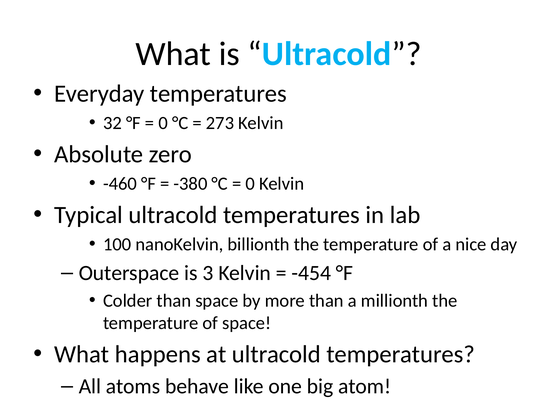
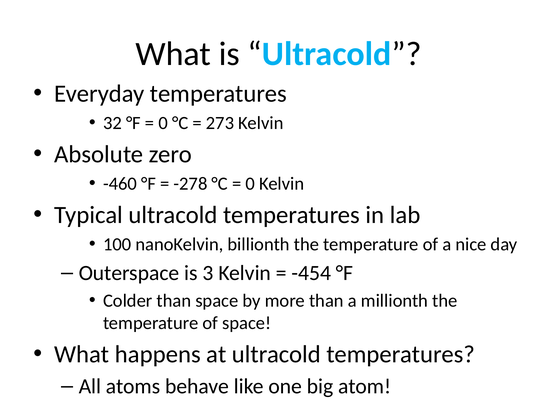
-380: -380 -> -278
